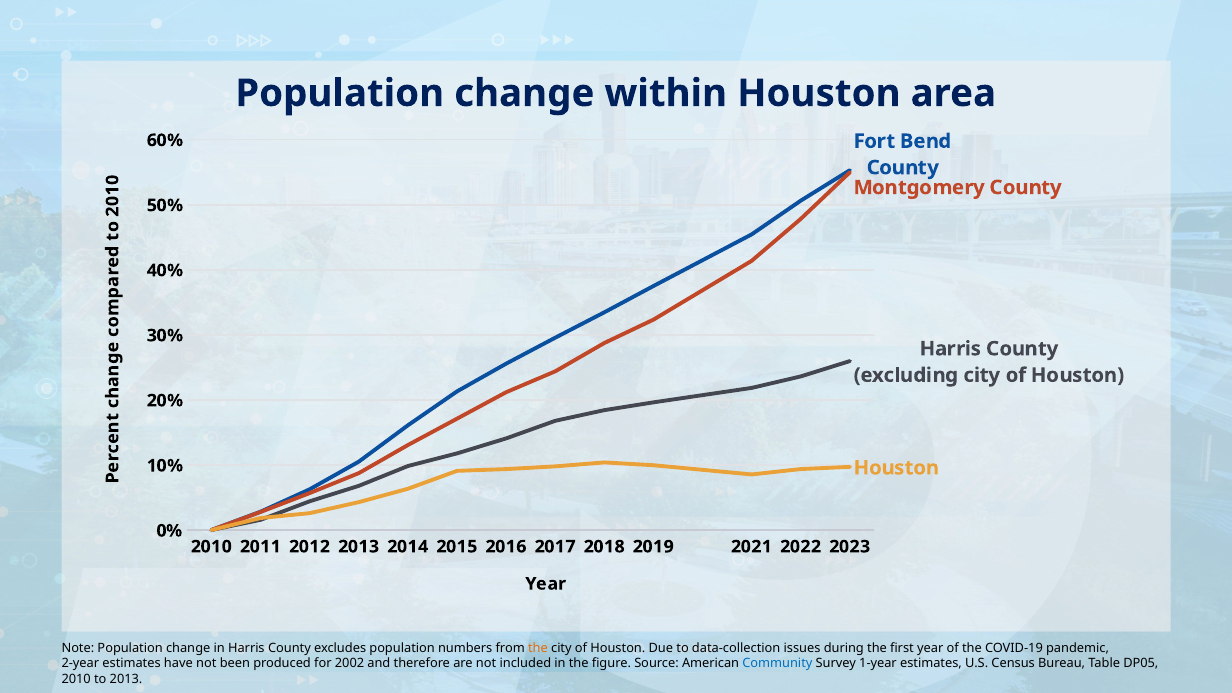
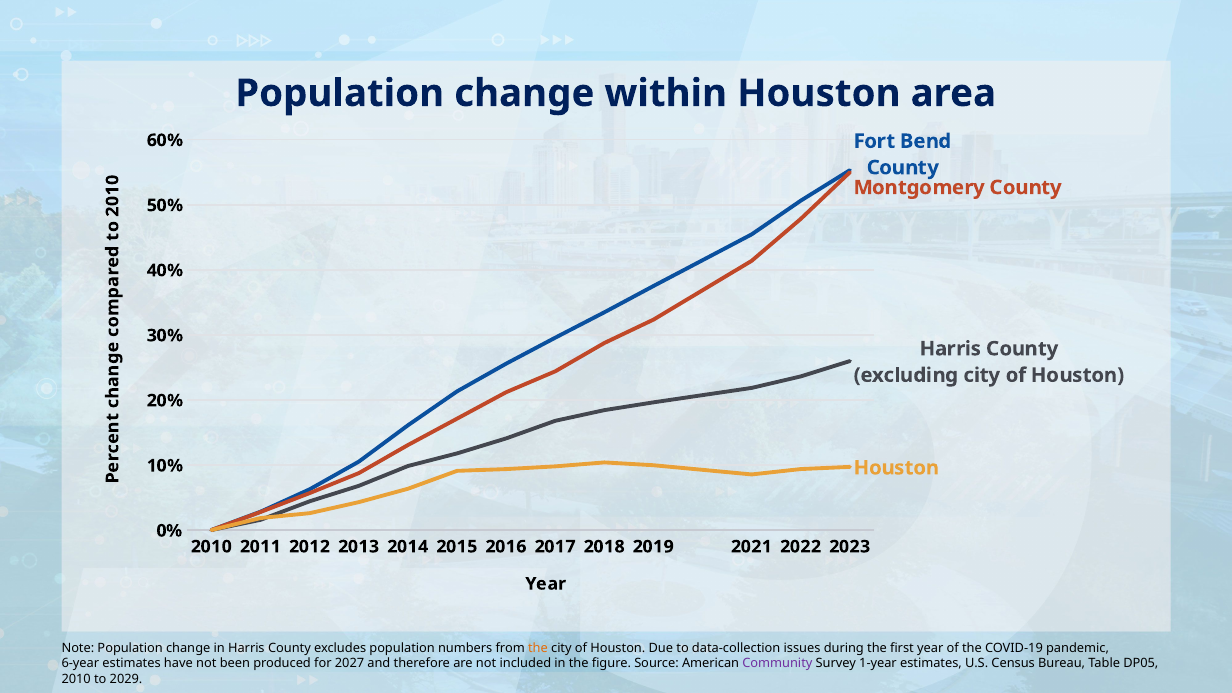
2-year: 2-year -> 6-year
2002: 2002 -> 2027
Community colour: blue -> purple
to 2013: 2013 -> 2029
